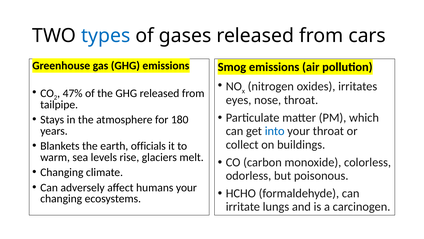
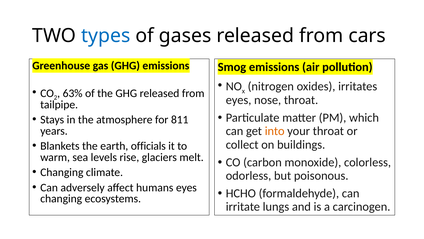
47%: 47% -> 63%
180: 180 -> 811
into colour: blue -> orange
humans your: your -> eyes
